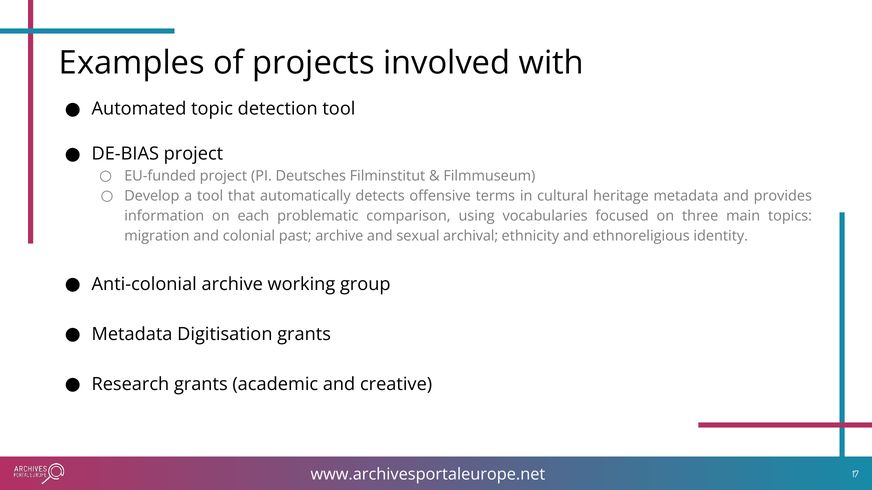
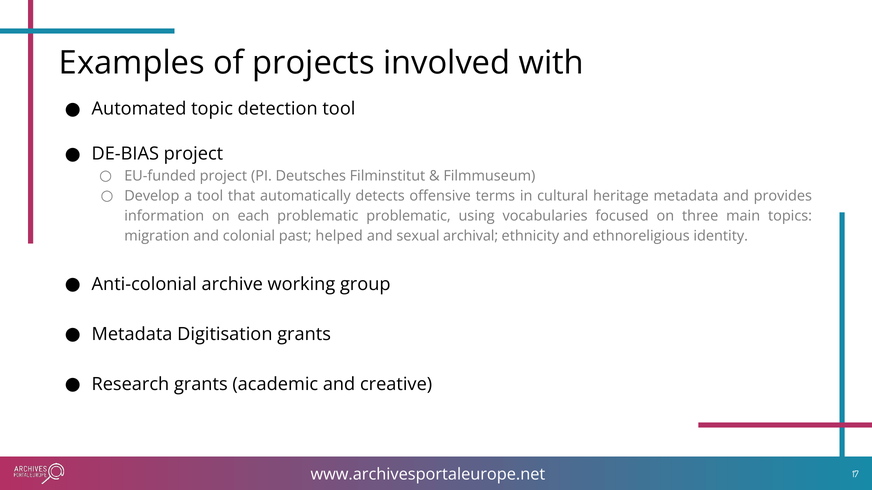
problematic comparison: comparison -> problematic
past archive: archive -> helped
